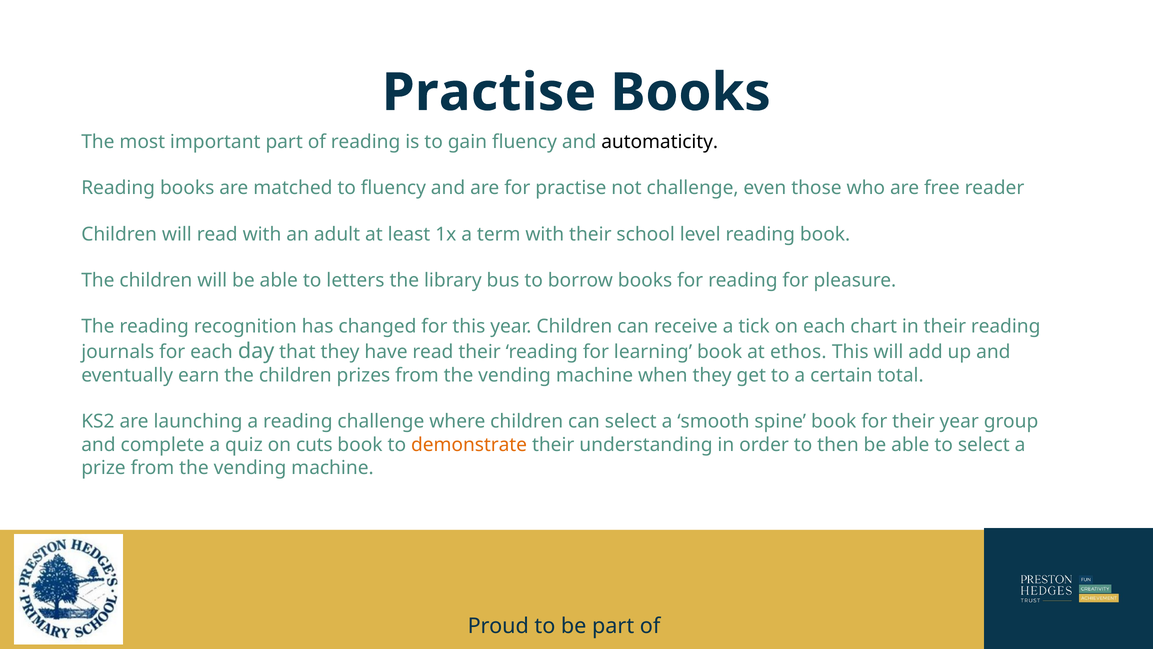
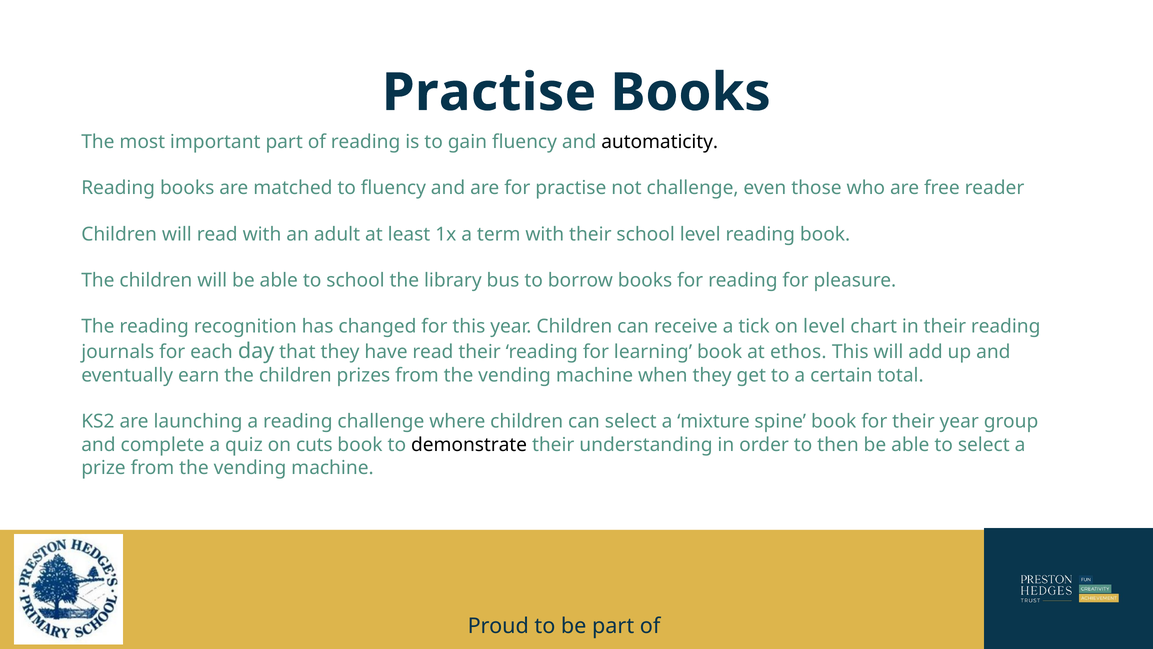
to letters: letters -> school
on each: each -> level
smooth: smooth -> mixture
demonstrate colour: orange -> black
